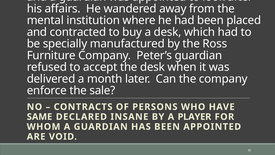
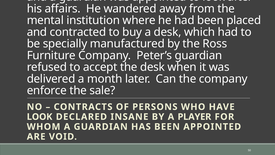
SAME at (40, 117): SAME -> LOOK
